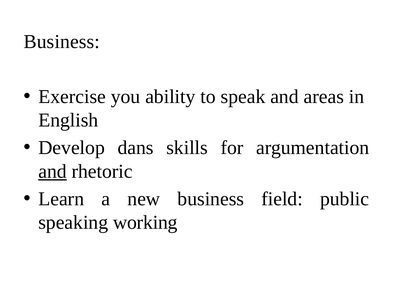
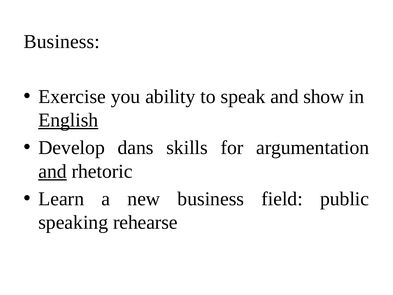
areas: areas -> show
English underline: none -> present
working: working -> rehearse
